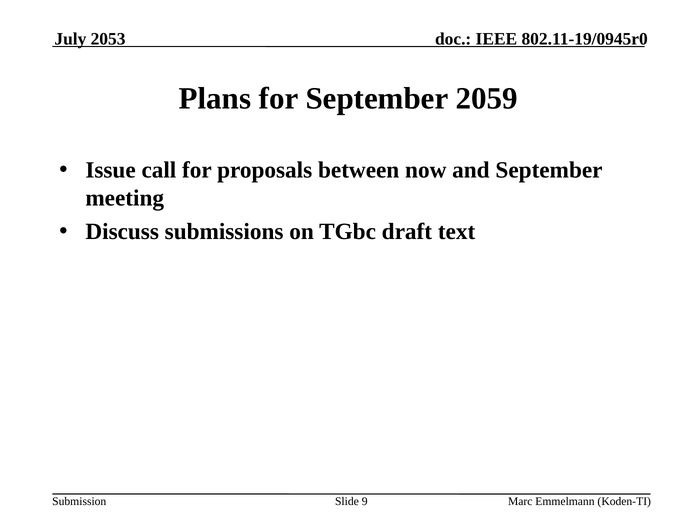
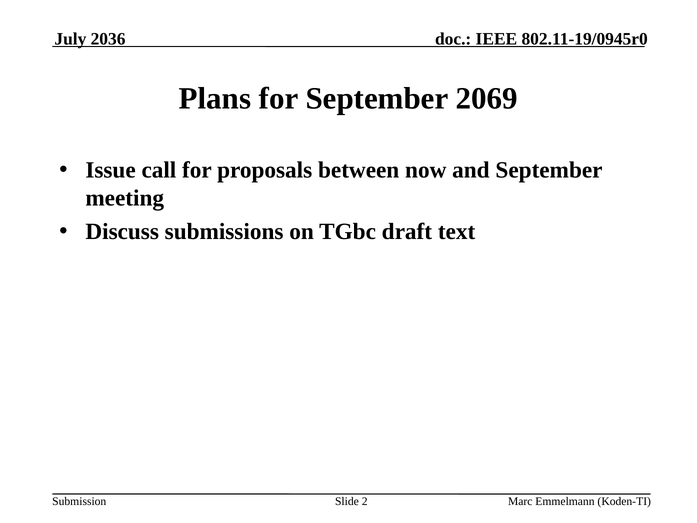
2053: 2053 -> 2036
2059: 2059 -> 2069
9: 9 -> 2
